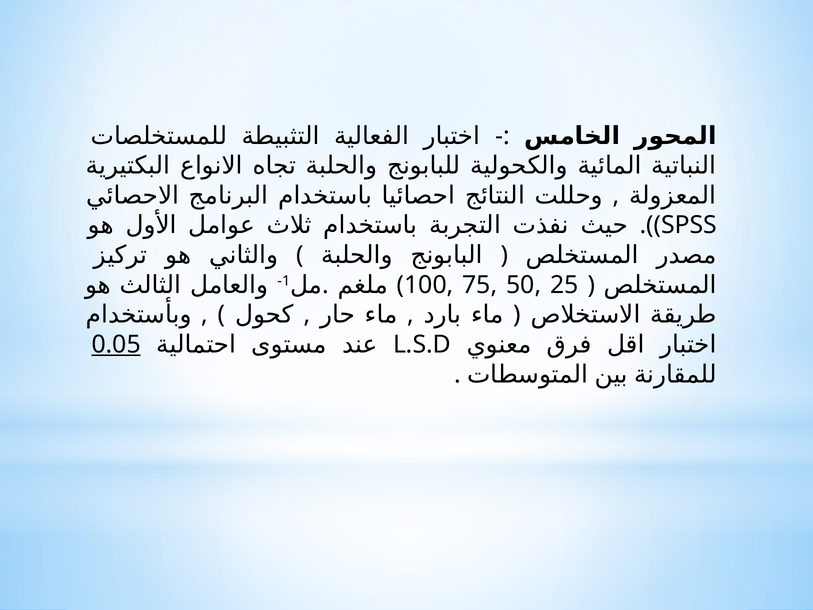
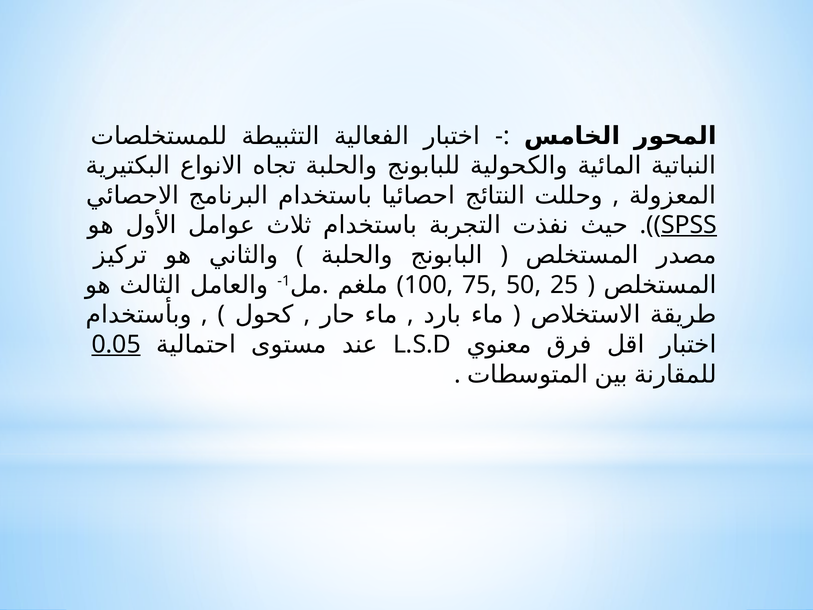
SPSS underline: none -> present
